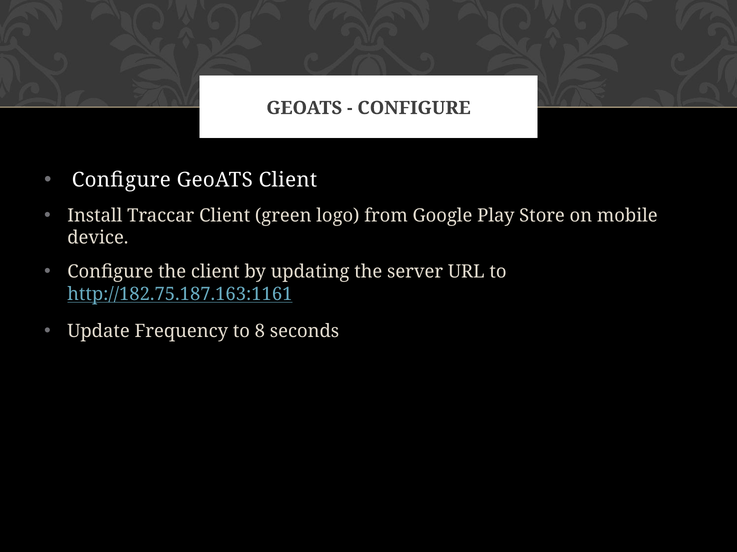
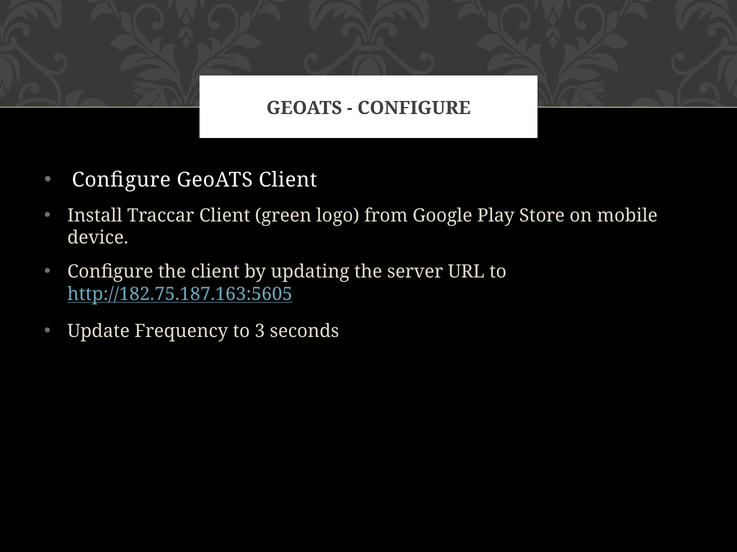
http://182.75.187.163:1161: http://182.75.187.163:1161 -> http://182.75.187.163:5605
8: 8 -> 3
